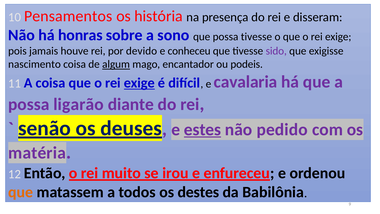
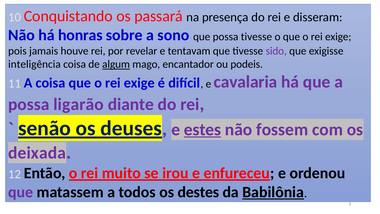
Pensamentos: Pensamentos -> Conquistando
história: história -> passará
devido: devido -> revelar
conheceu: conheceu -> tentavam
nascimento: nascimento -> inteligência
exige at (139, 83) underline: present -> none
pedido: pedido -> fossem
matéria: matéria -> deixada
que at (21, 192) colour: orange -> purple
Babilônia underline: none -> present
